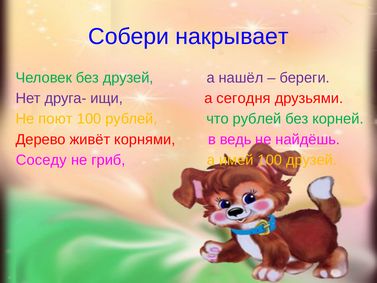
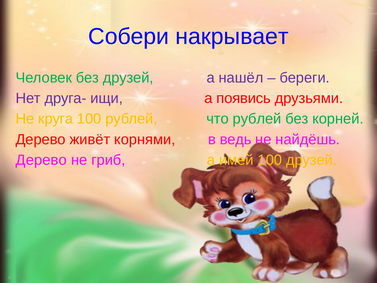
сегодня: сегодня -> появись
поют: поют -> круга
Соседу at (41, 160): Соседу -> Дерево
